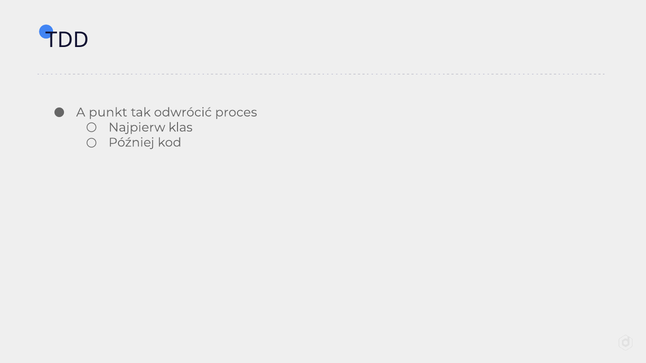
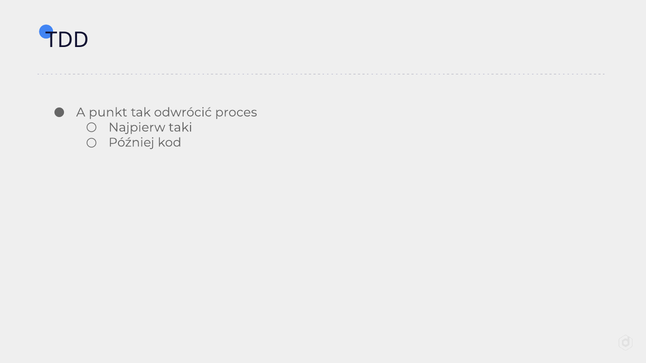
klas: klas -> taki
